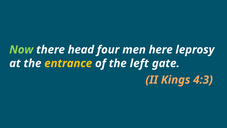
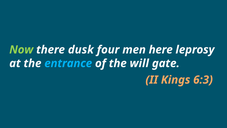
head: head -> dusk
entrance colour: yellow -> light blue
left: left -> will
4:3: 4:3 -> 6:3
